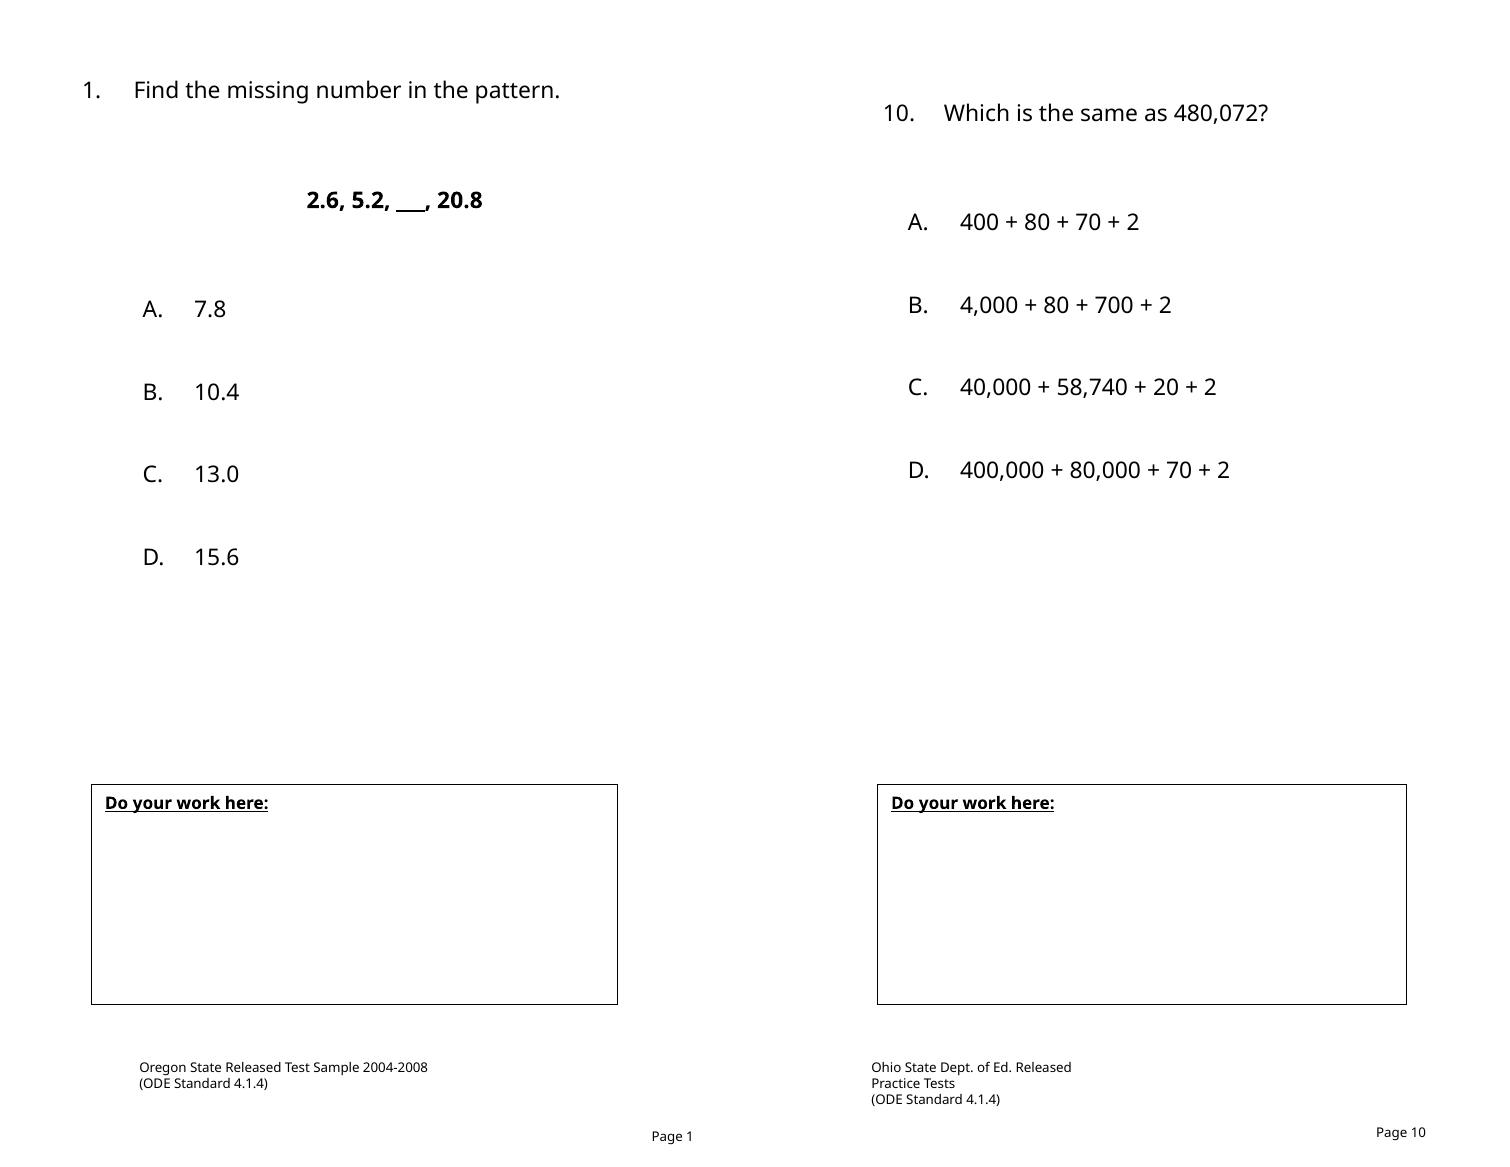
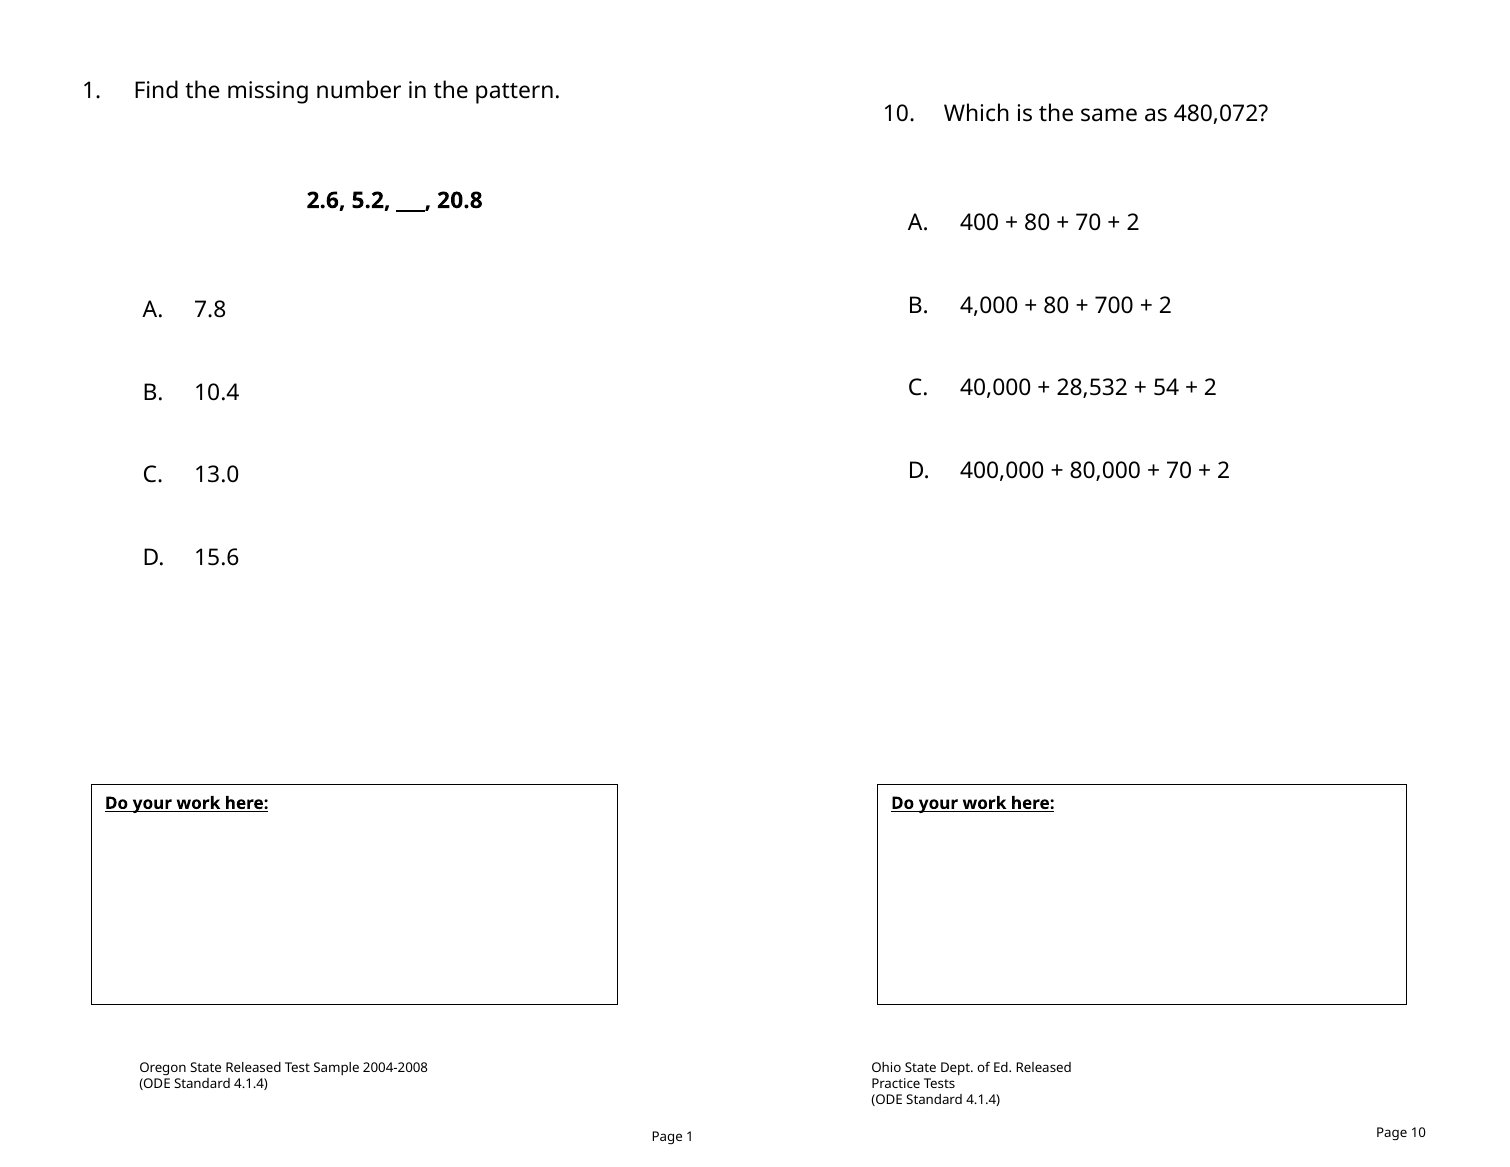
58,740: 58,740 -> 28,532
20: 20 -> 54
